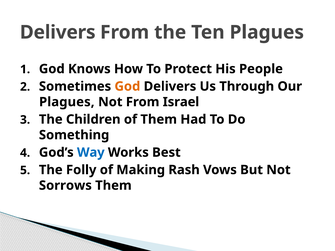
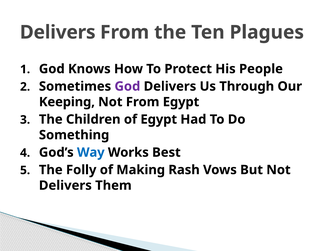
God at (127, 86) colour: orange -> purple
Plagues at (67, 102): Plagues -> Keeping
From Israel: Israel -> Egypt
of Them: Them -> Egypt
Sorrows at (65, 186): Sorrows -> Delivers
